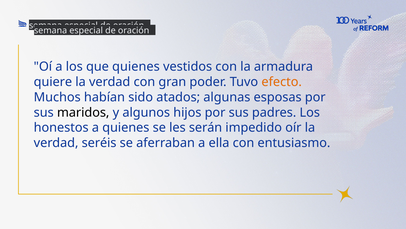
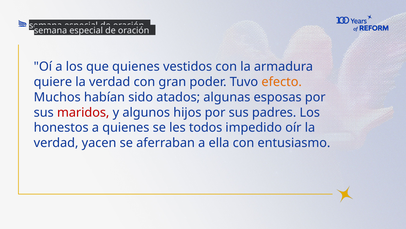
maridos colour: black -> red
serán: serán -> todos
seréis: seréis -> yacen
